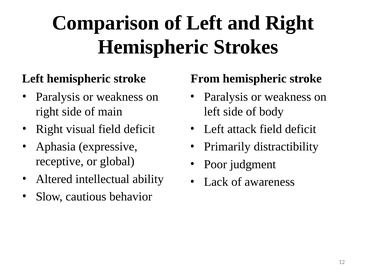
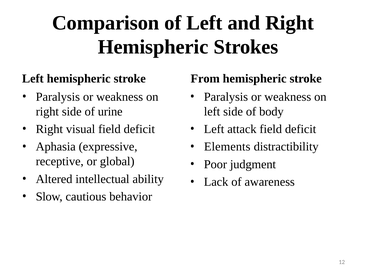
main: main -> urine
Primarily: Primarily -> Elements
